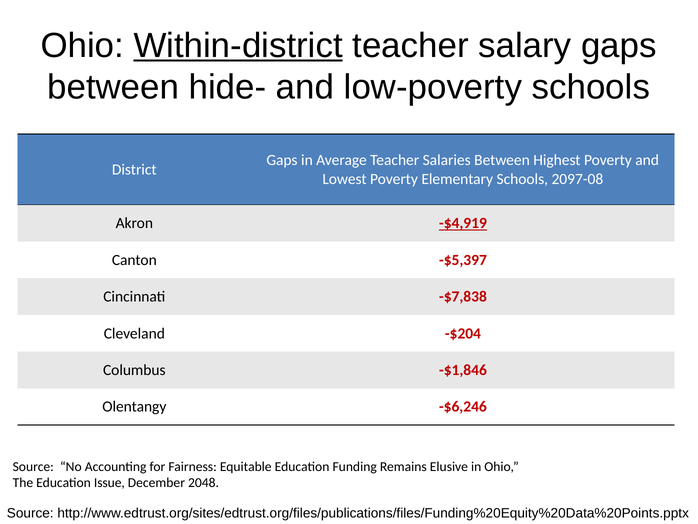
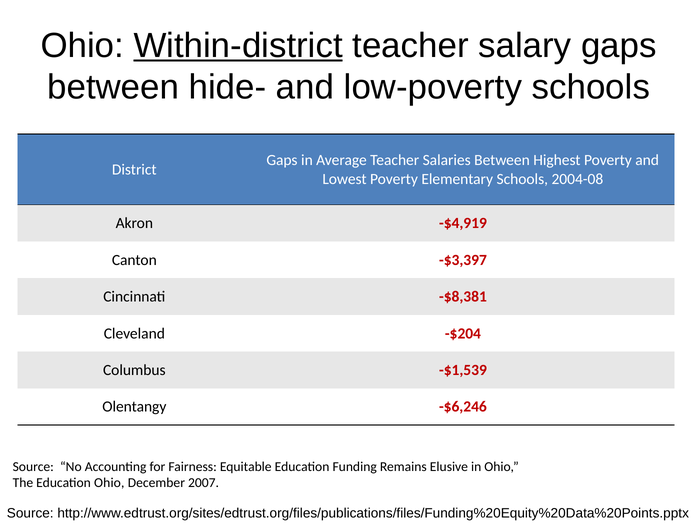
2097-08: 2097-08 -> 2004-08
-$4,919 underline: present -> none
-$5,397: -$5,397 -> -$3,397
-$7,838: -$7,838 -> -$8,381
-$1,846: -$1,846 -> -$1,539
Education Issue: Issue -> Ohio
2048: 2048 -> 2007
